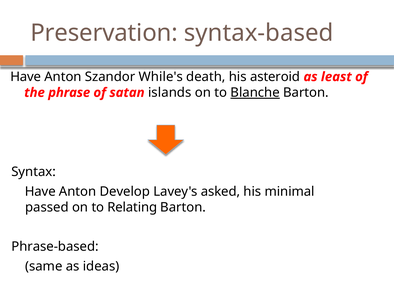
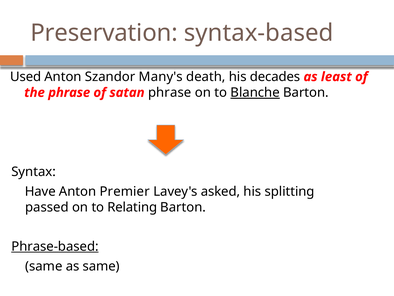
Have at (26, 77): Have -> Used
While's: While's -> Many's
asteroid: asteroid -> decades
satan islands: islands -> phrase
Develop: Develop -> Premier
minimal: minimal -> splitting
Phrase-based underline: none -> present
as ideas: ideas -> same
